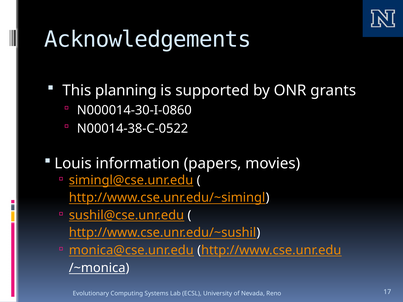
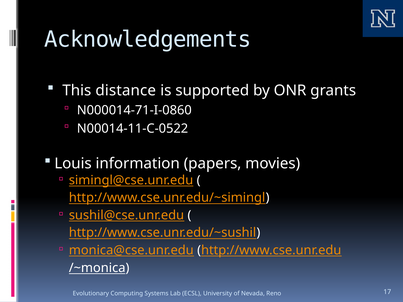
planning: planning -> distance
N000014-30-I-0860: N000014-30-I-0860 -> N000014-71-I-0860
N00014-38-C-0522: N00014-38-C-0522 -> N00014-11-C-0522
